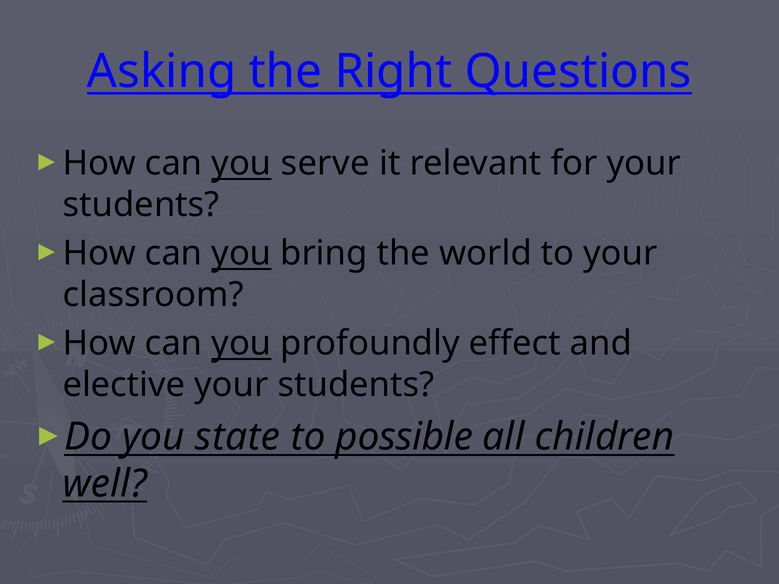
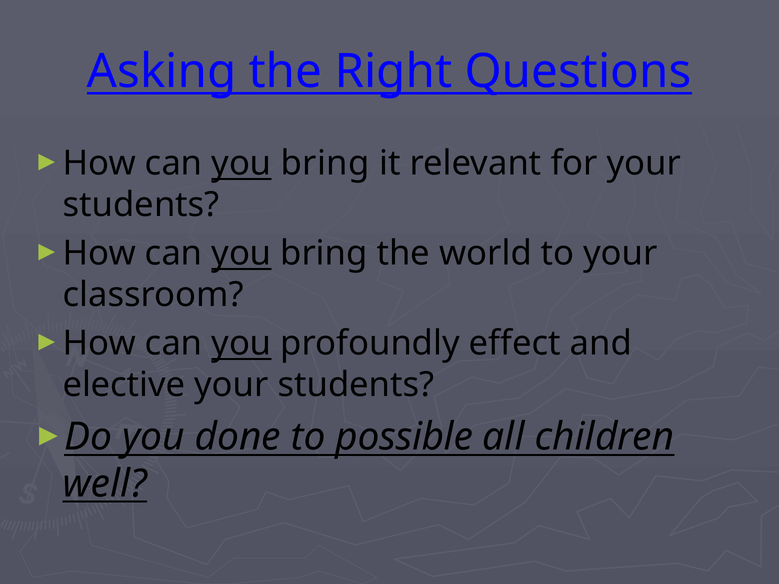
serve at (325, 163): serve -> bring
state: state -> done
